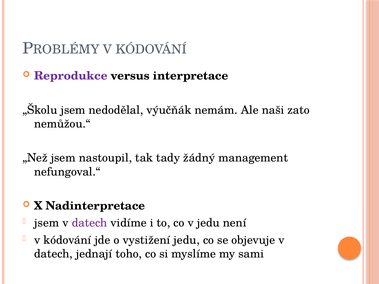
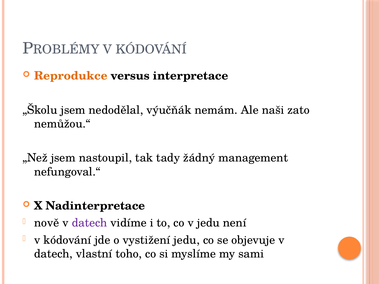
Reprodukce colour: purple -> orange
jsem at (47, 223): jsem -> nově
jednají: jednají -> vlastní
